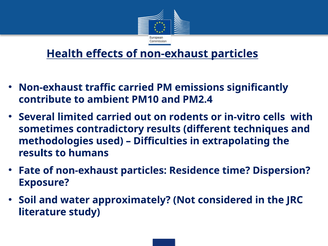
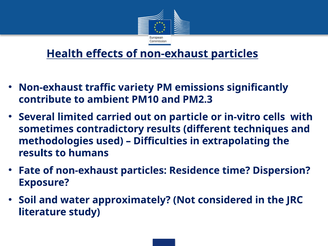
traffic carried: carried -> variety
PM2.4: PM2.4 -> PM2.3
rodents: rodents -> particle
